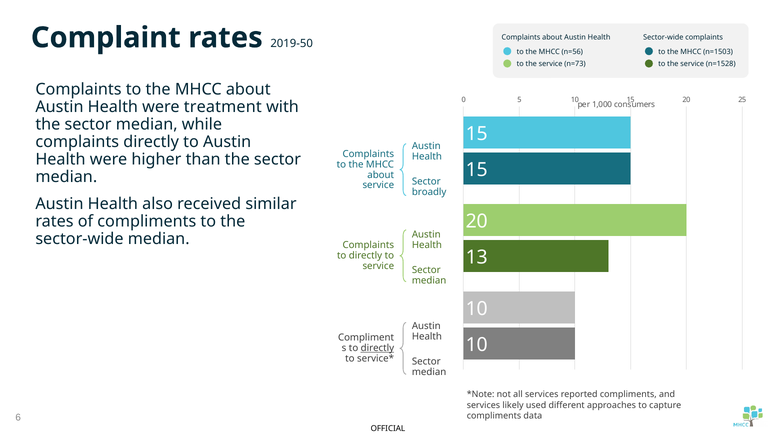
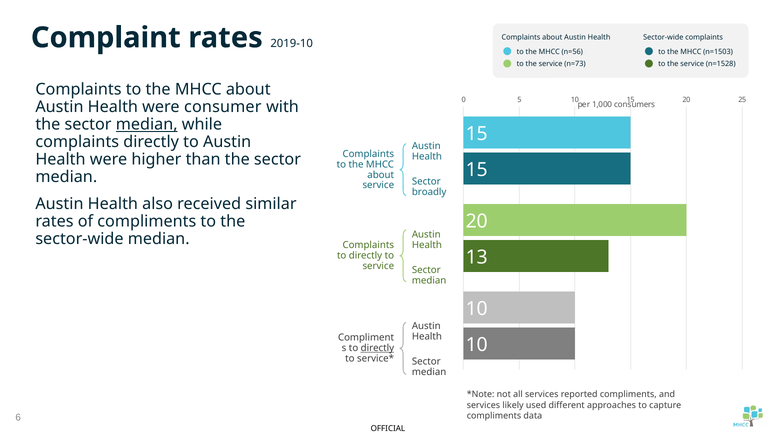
2019-50: 2019-50 -> 2019-10
treatment: treatment -> consumer
median at (147, 124) underline: none -> present
